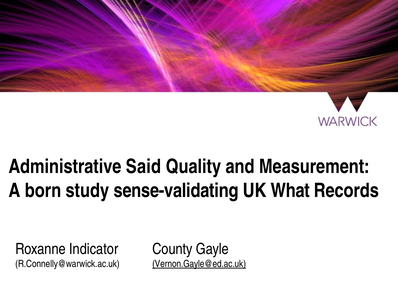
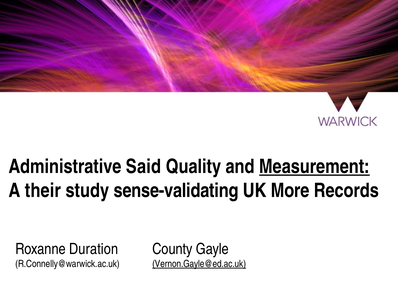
Measurement underline: none -> present
born: born -> their
What: What -> More
Indicator: Indicator -> Duration
